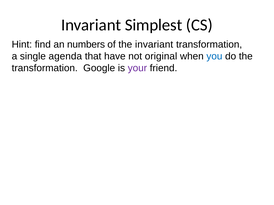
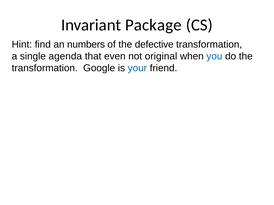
Simplest: Simplest -> Package
the invariant: invariant -> defective
have: have -> even
your colour: purple -> blue
